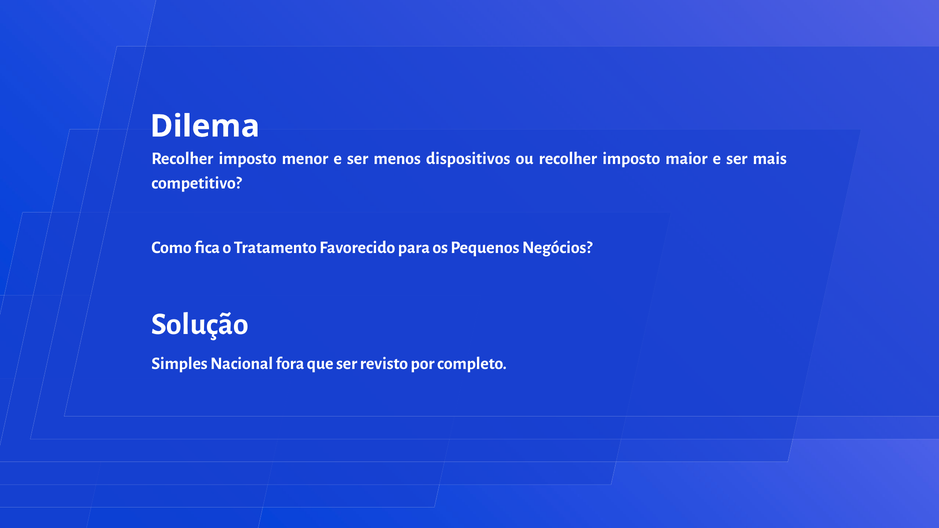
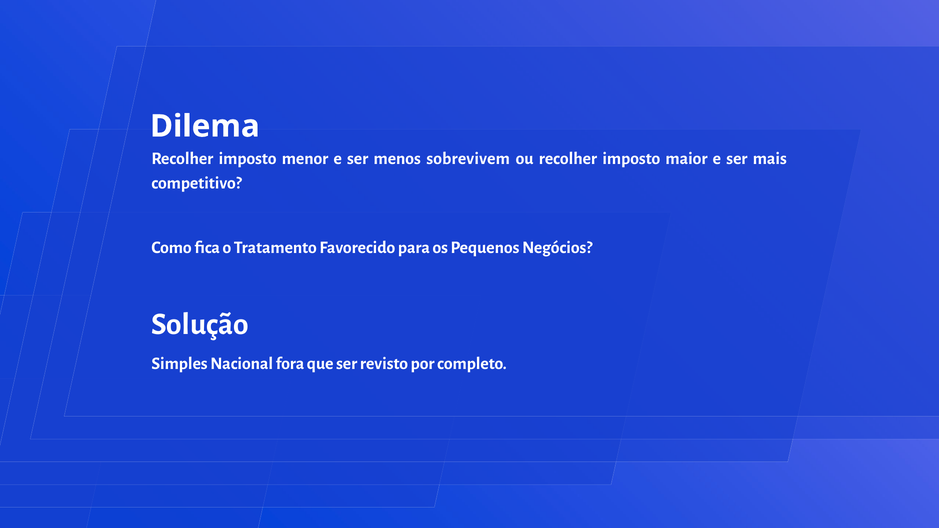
dispositivos: dispositivos -> sobrevivem
